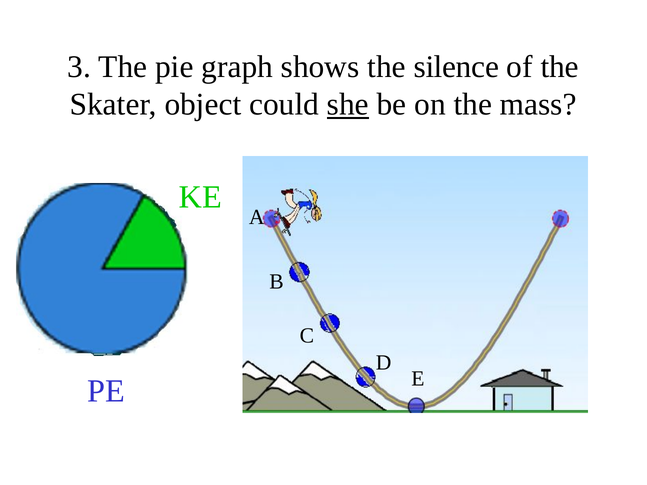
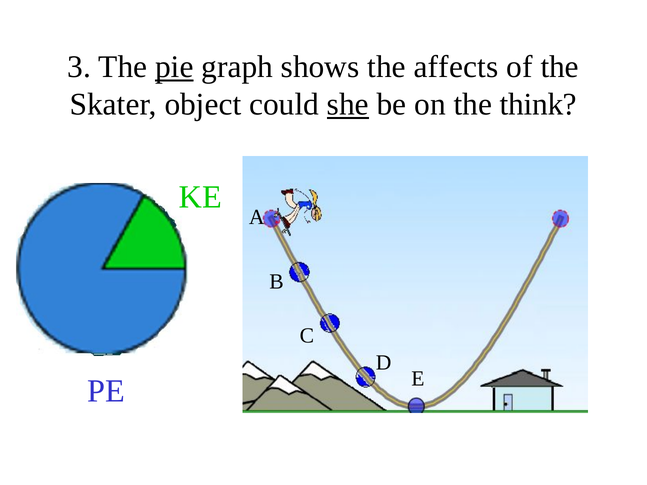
pie underline: none -> present
silence: silence -> affects
mass: mass -> think
